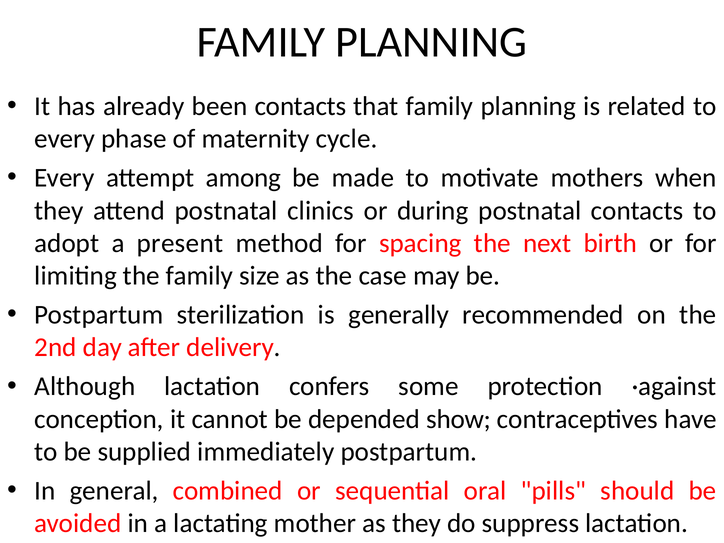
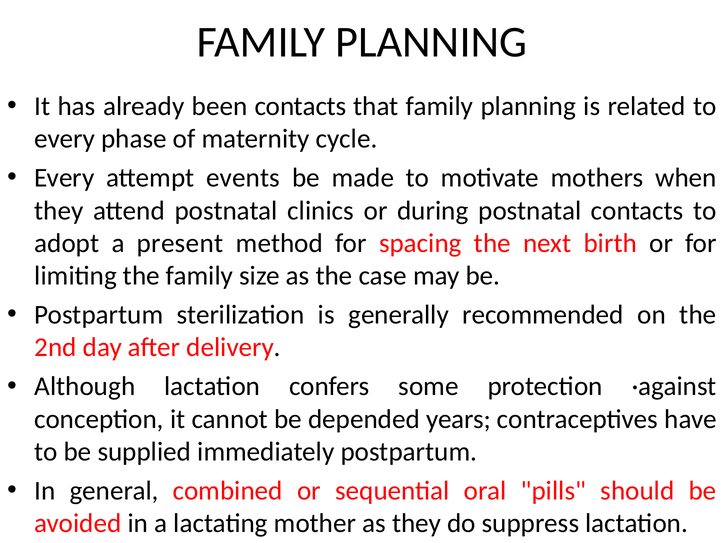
among: among -> events
show: show -> years
